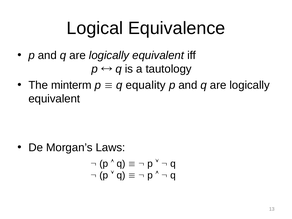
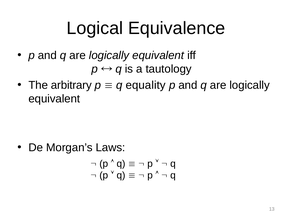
minterm: minterm -> arbitrary
